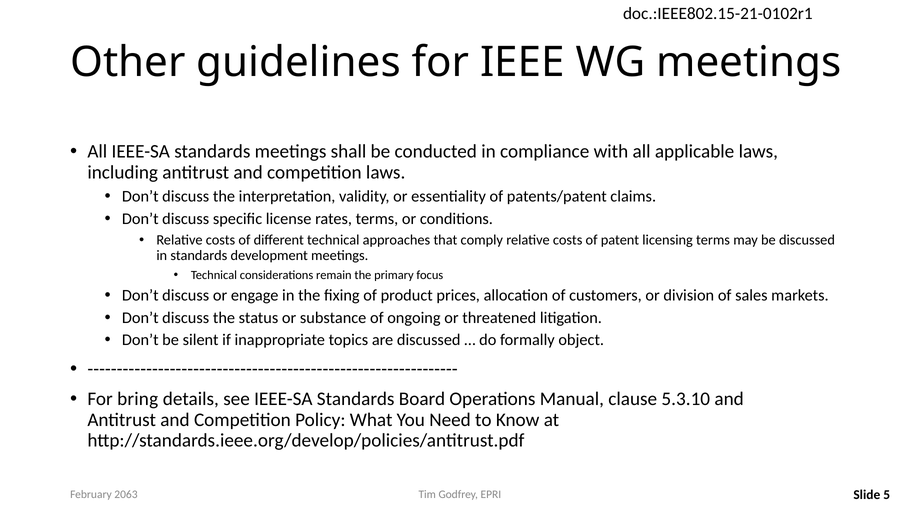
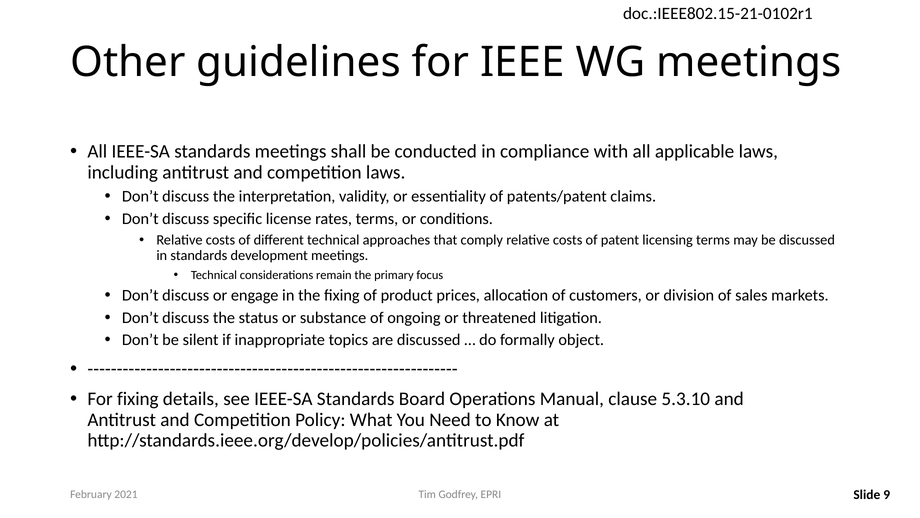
For bring: bring -> fixing
2063: 2063 -> 2021
5: 5 -> 9
